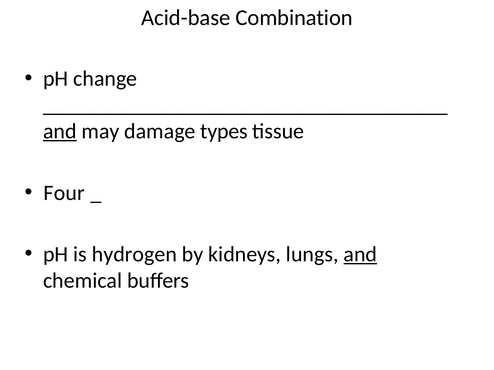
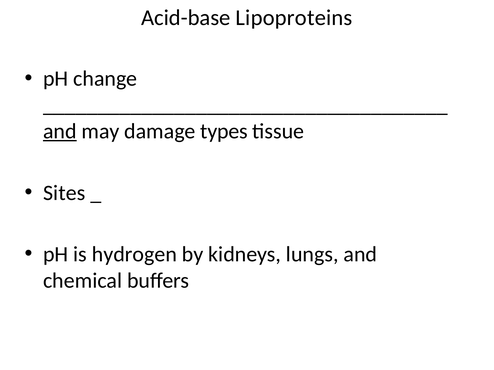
Combination: Combination -> Lipoproteins
Four: Four -> Sites
and at (360, 255) underline: present -> none
